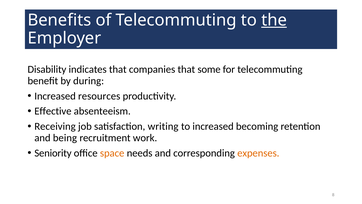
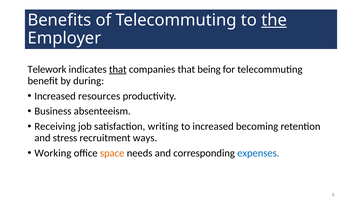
Disability: Disability -> Telework
that at (118, 69) underline: none -> present
some: some -> being
Effective: Effective -> Business
being: being -> stress
work: work -> ways
Seniority: Seniority -> Working
expenses colour: orange -> blue
